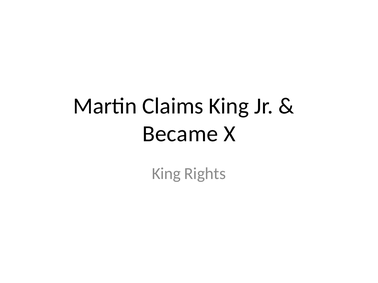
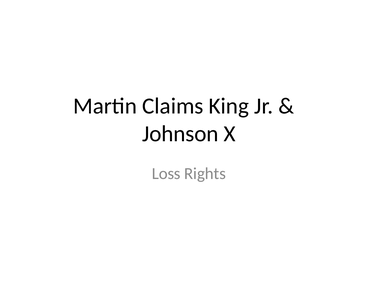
Became: Became -> Johnson
King at (166, 174): King -> Loss
